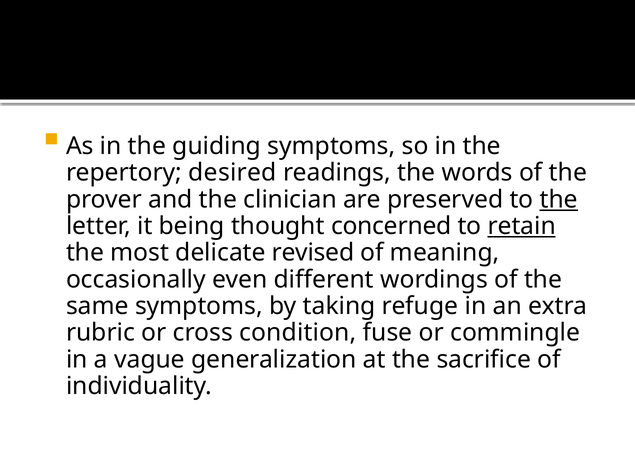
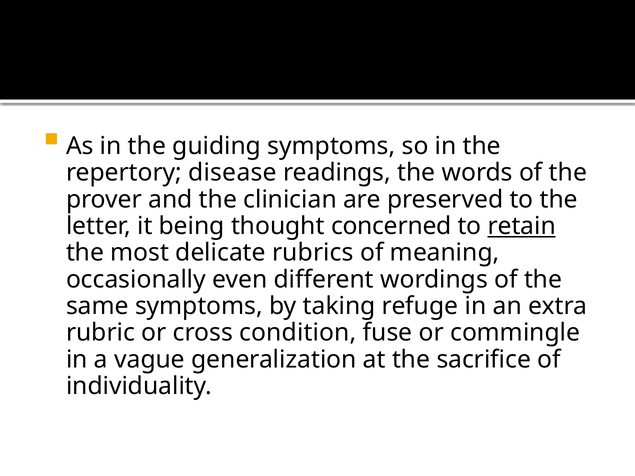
desired: desired -> disease
the at (559, 200) underline: present -> none
revised: revised -> rubrics
